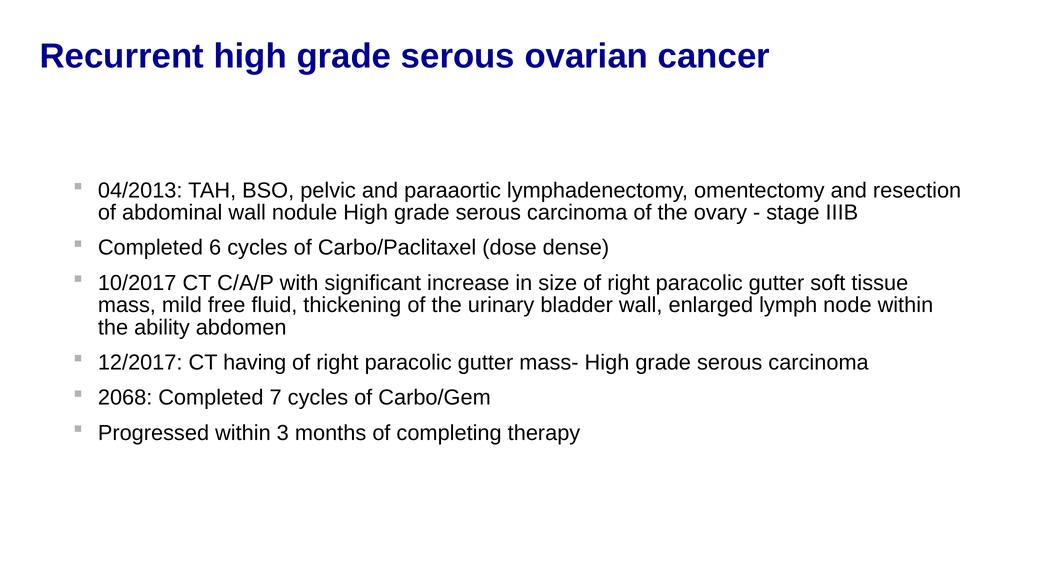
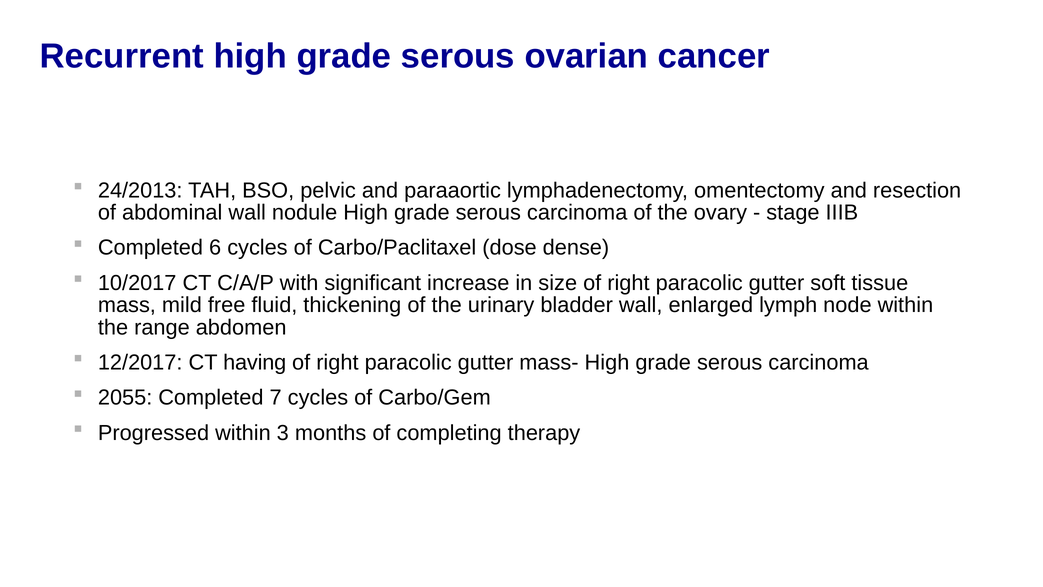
04/2013: 04/2013 -> 24/2013
ability: ability -> range
2068: 2068 -> 2055
